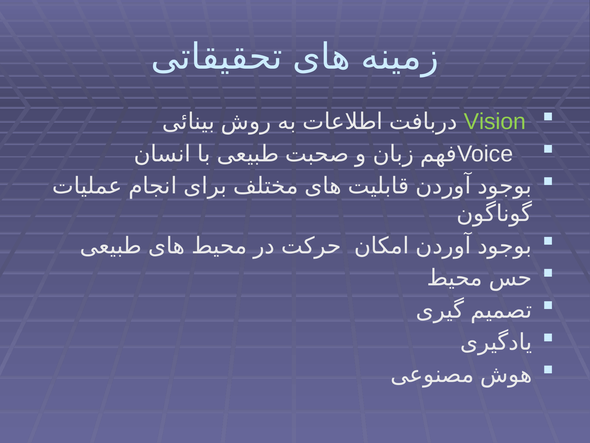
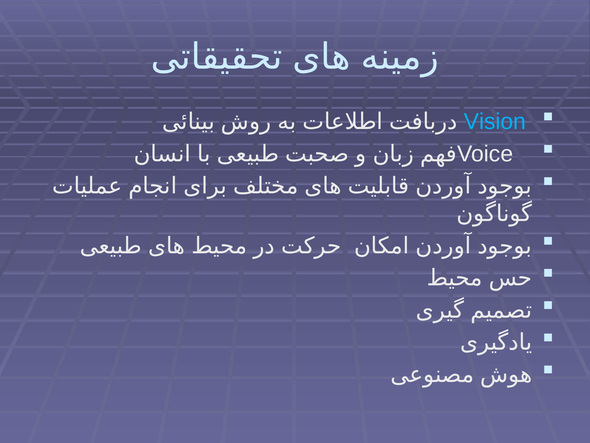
Vision colour: light green -> light blue
